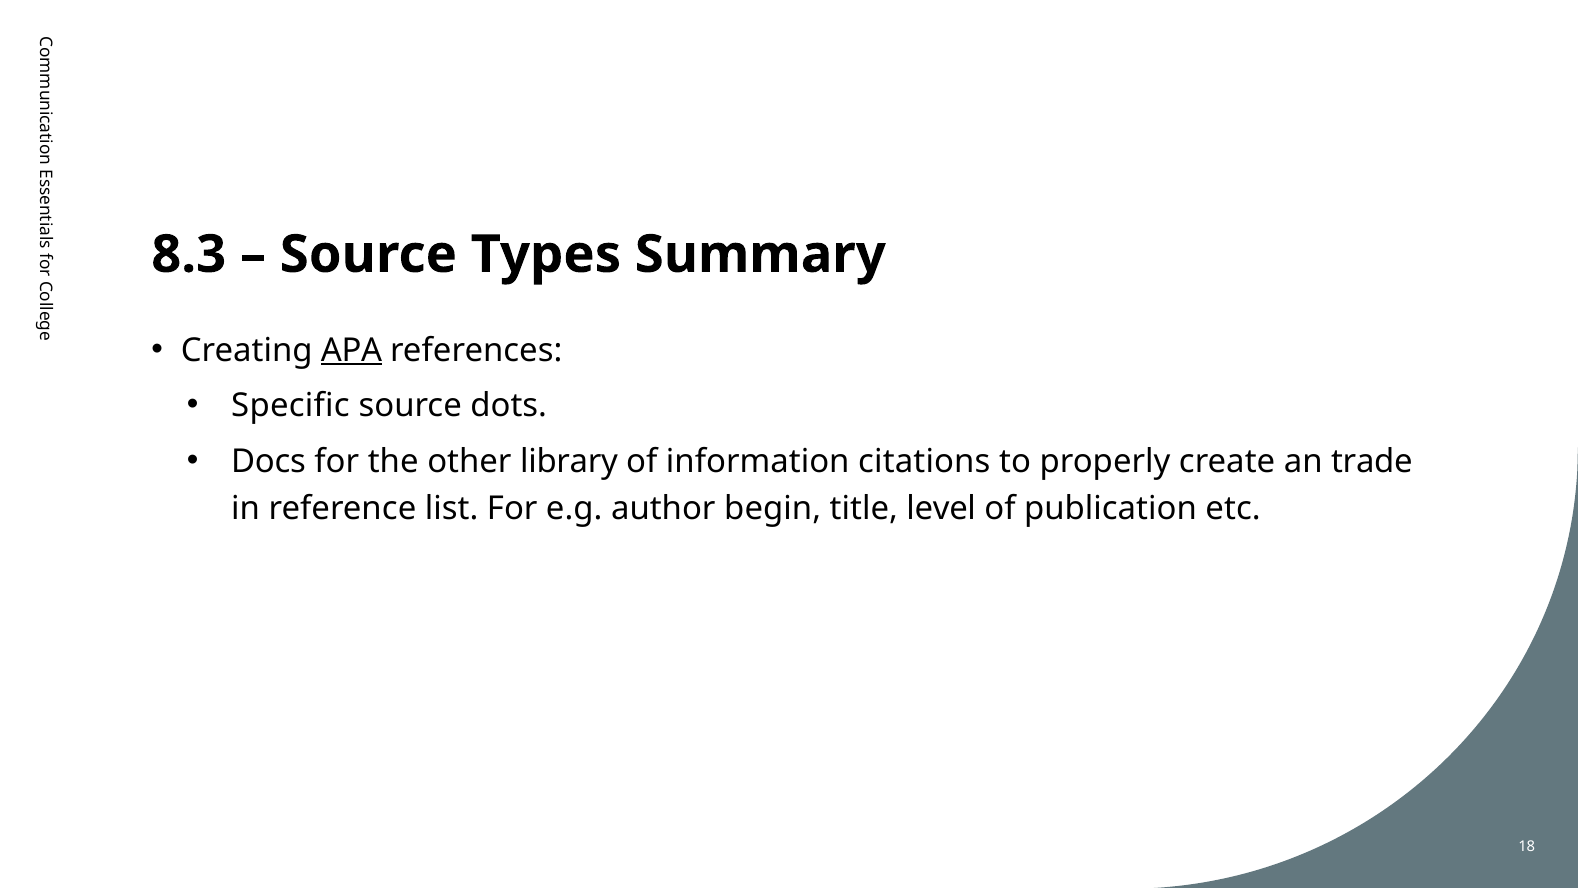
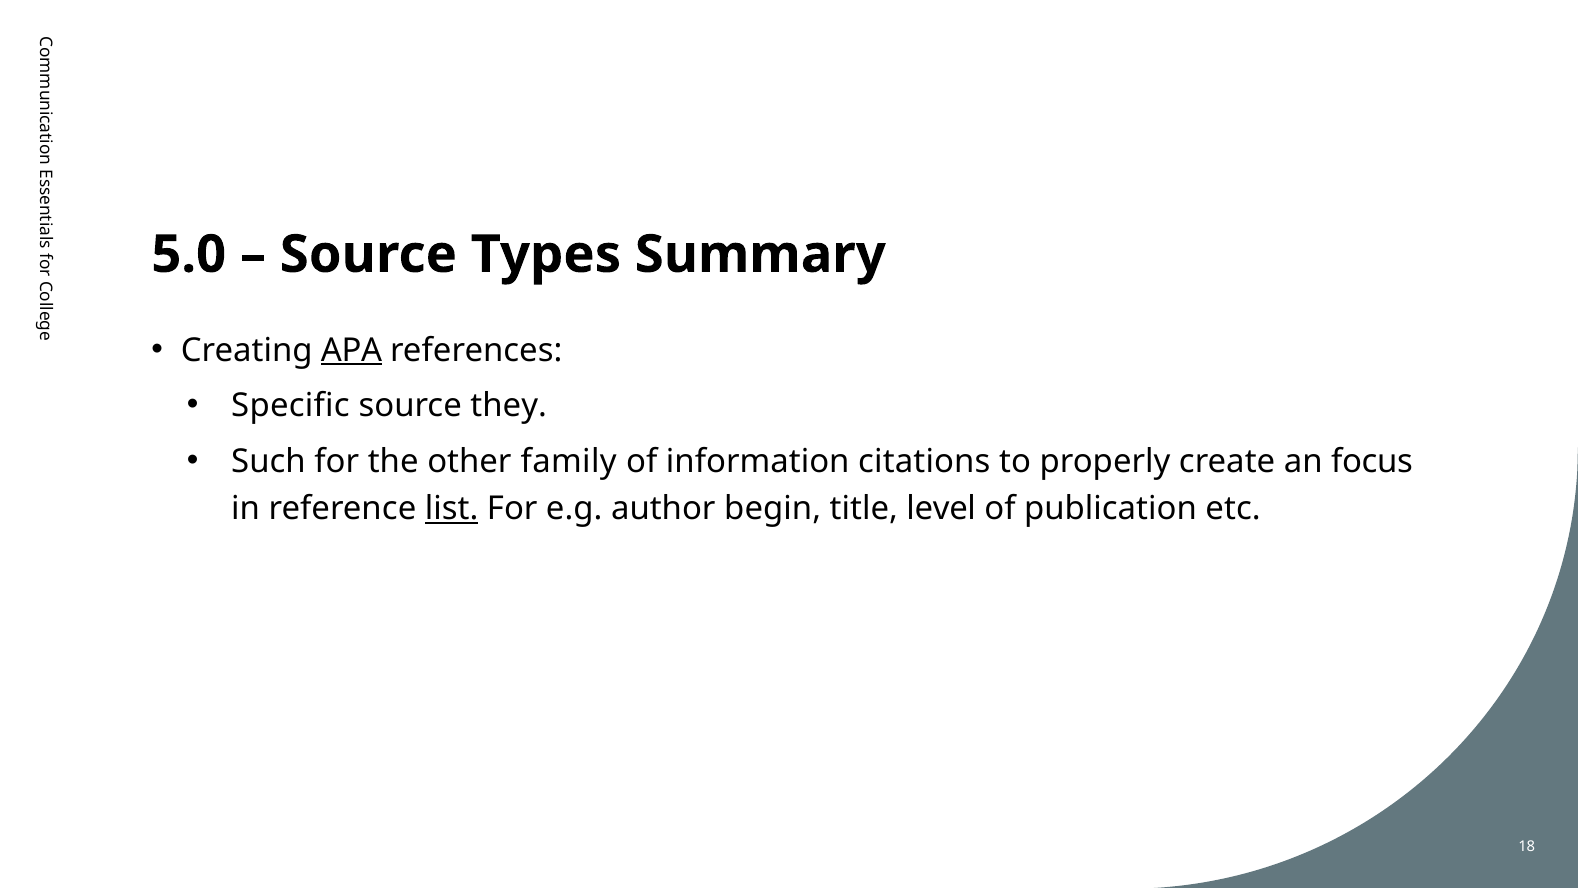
8.3: 8.3 -> 5.0
dots: dots -> they
Docs: Docs -> Such
library: library -> family
trade: trade -> focus
list underline: none -> present
